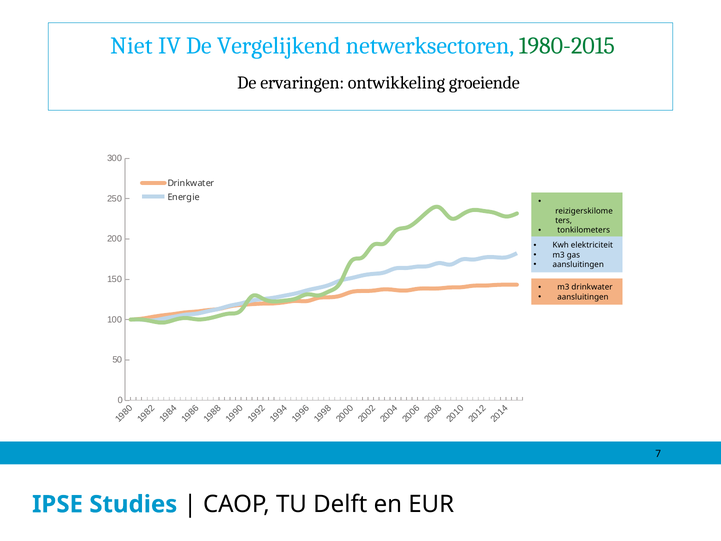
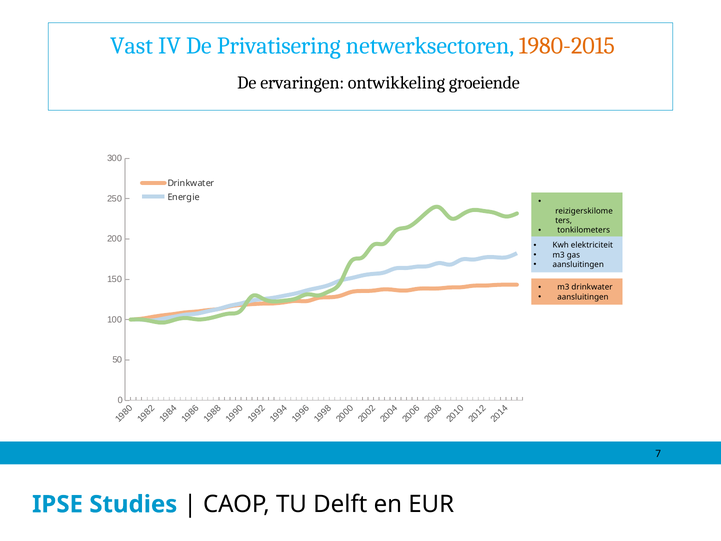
Niet: Niet -> Vast
Vergelijkend: Vergelijkend -> Privatisering
1980-2015 colour: green -> orange
